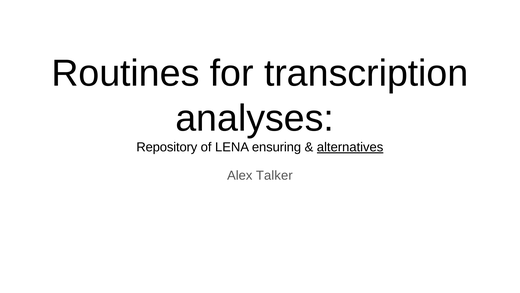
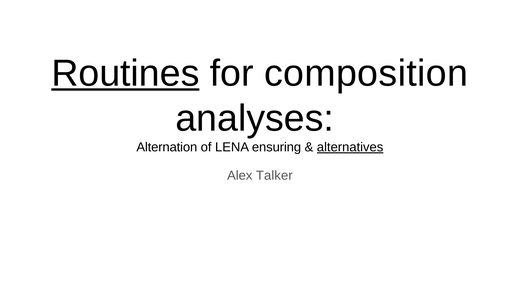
Routines underline: none -> present
transcription: transcription -> composition
Repository: Repository -> Alternation
